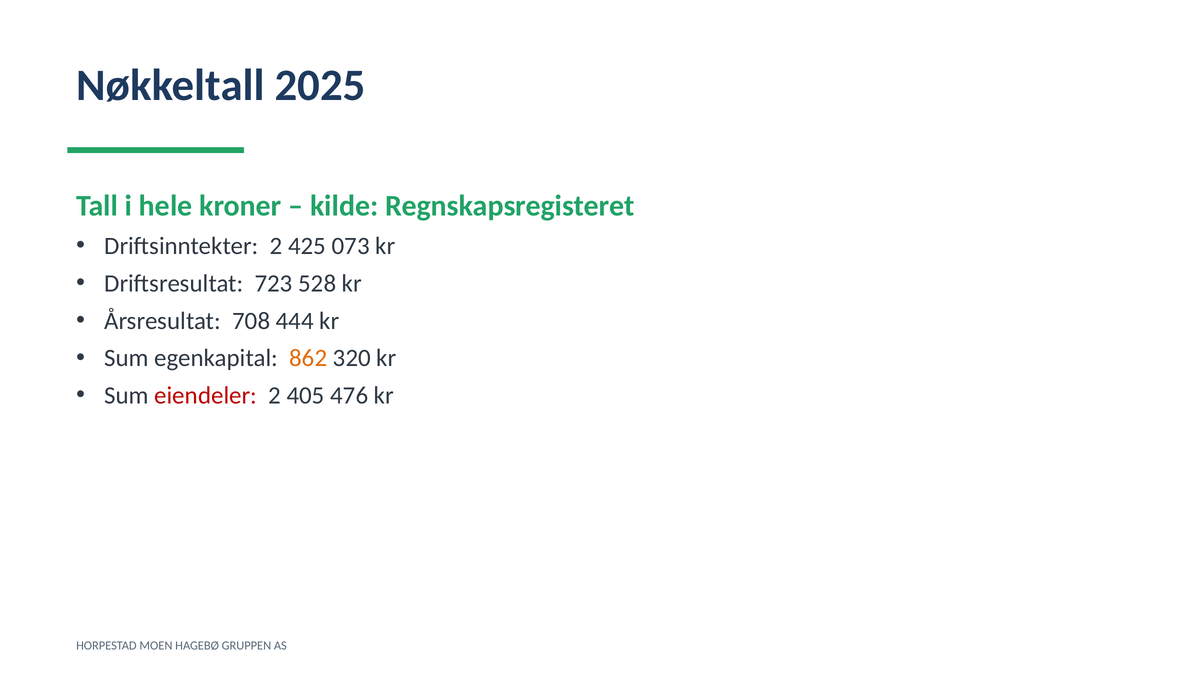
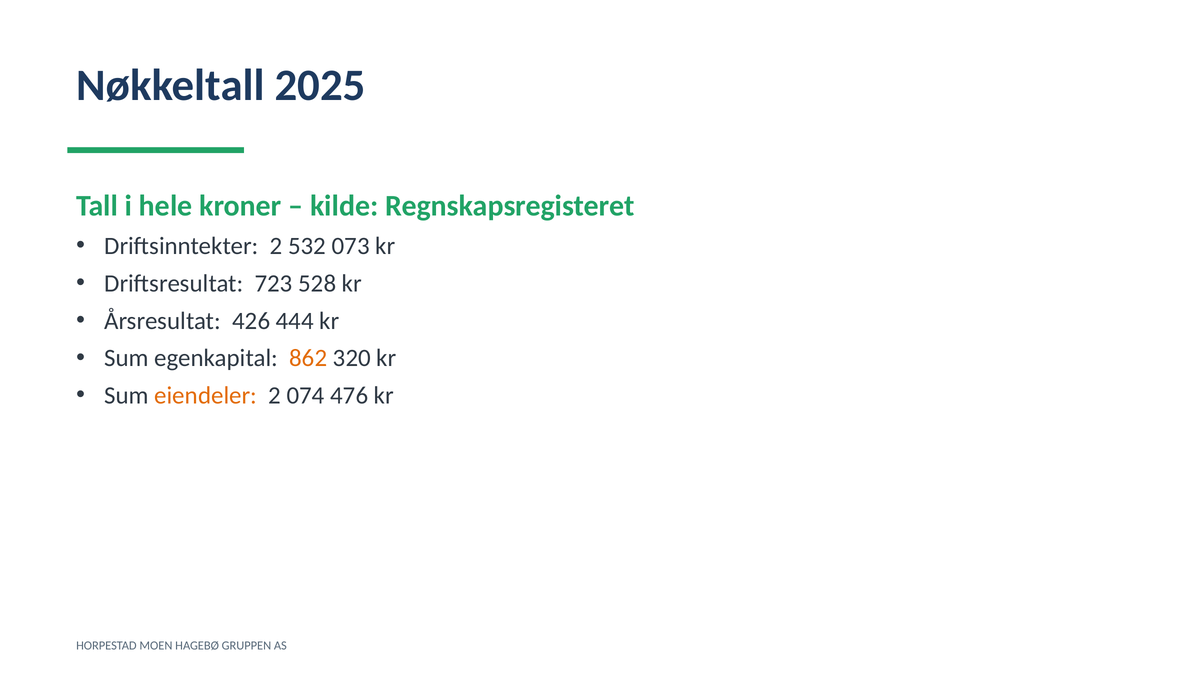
425: 425 -> 532
708: 708 -> 426
eiendeler colour: red -> orange
405: 405 -> 074
